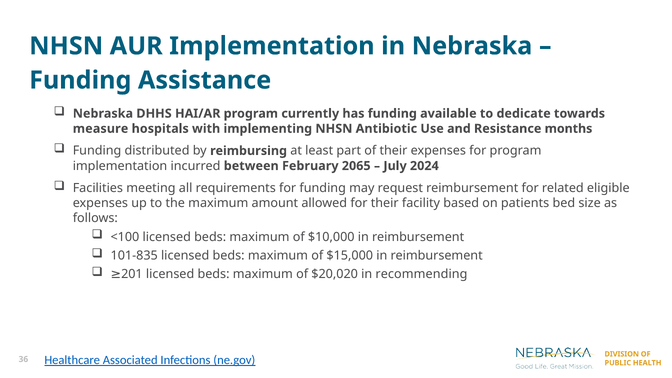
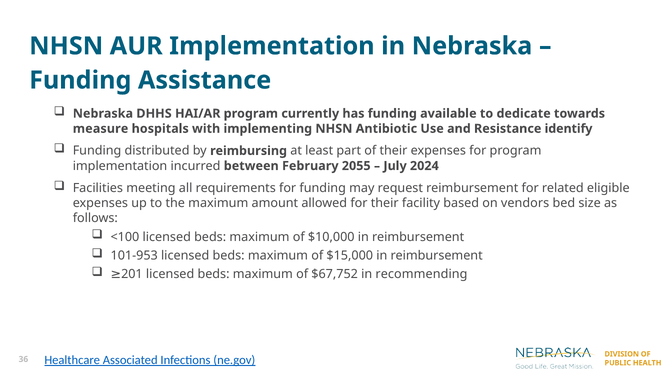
months: months -> identify
2065: 2065 -> 2055
patients: patients -> vendors
101-835: 101-835 -> 101-953
$20,020: $20,020 -> $67,752
